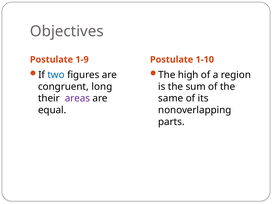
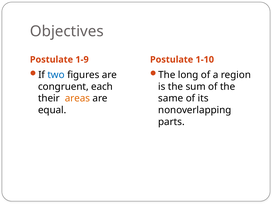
high: high -> long
long: long -> each
areas colour: purple -> orange
